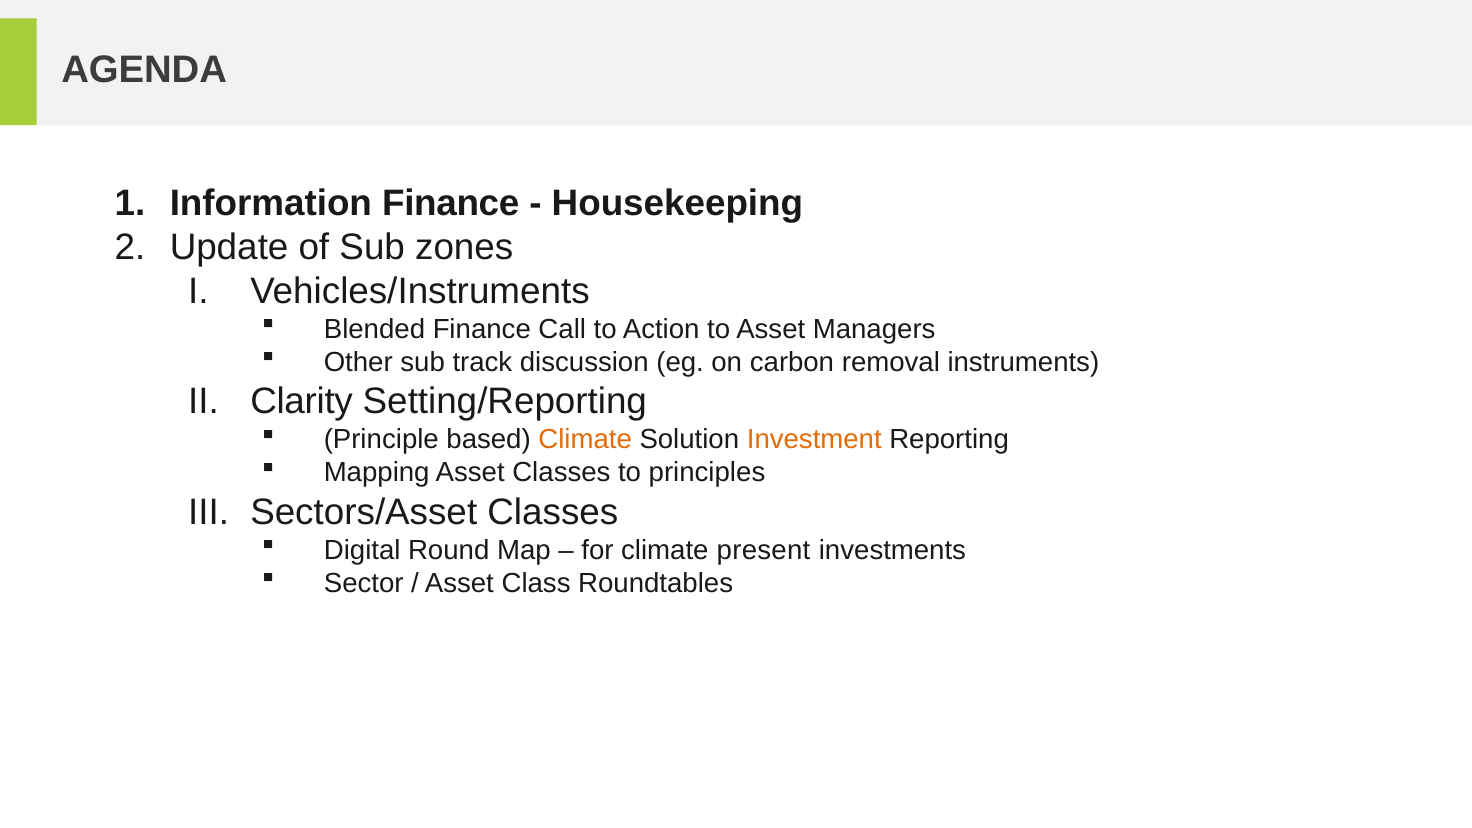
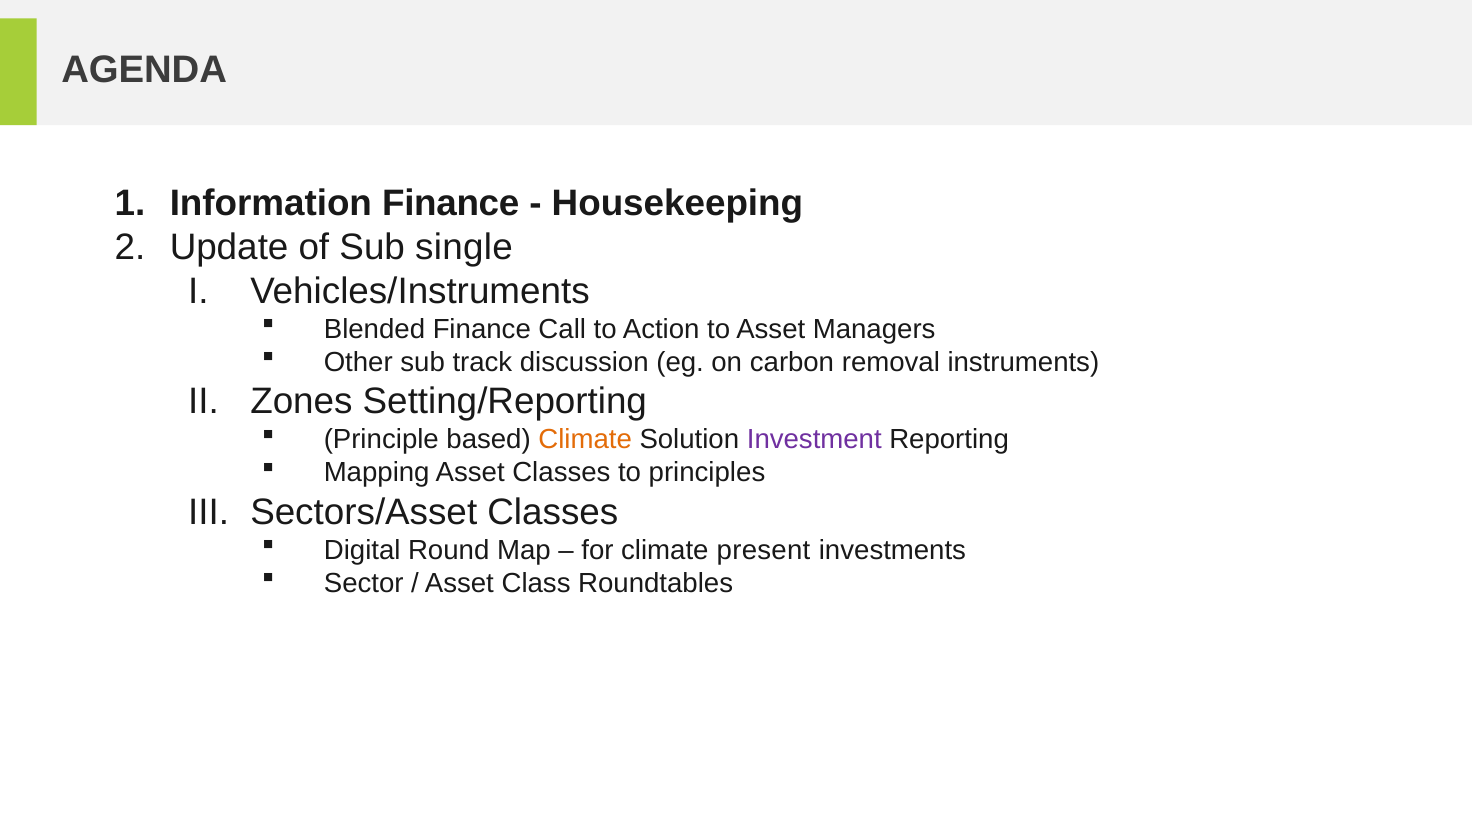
zones: zones -> single
Clarity: Clarity -> Zones
Investment colour: orange -> purple
